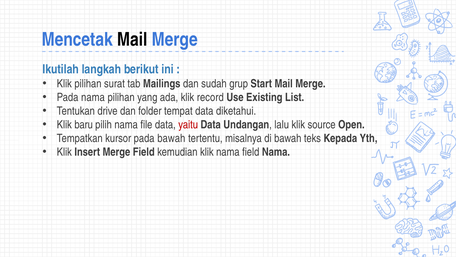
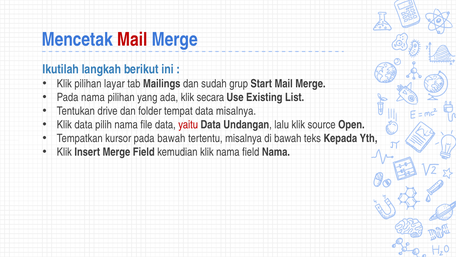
Mail at (132, 39) colour: black -> red
surat: surat -> layar
record: record -> secara
data diketahui: diketahui -> misalnya
Klik baru: baru -> data
